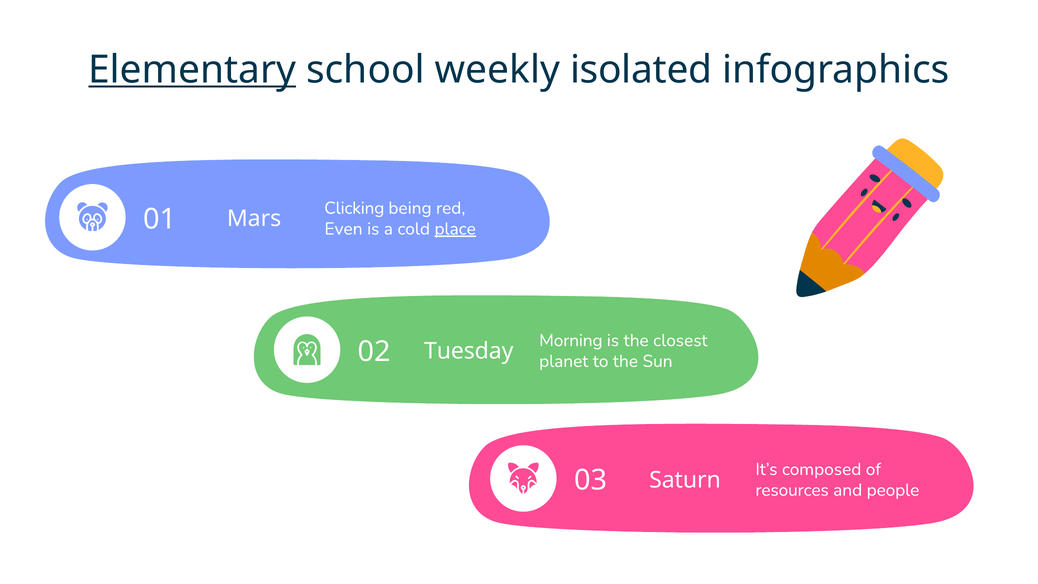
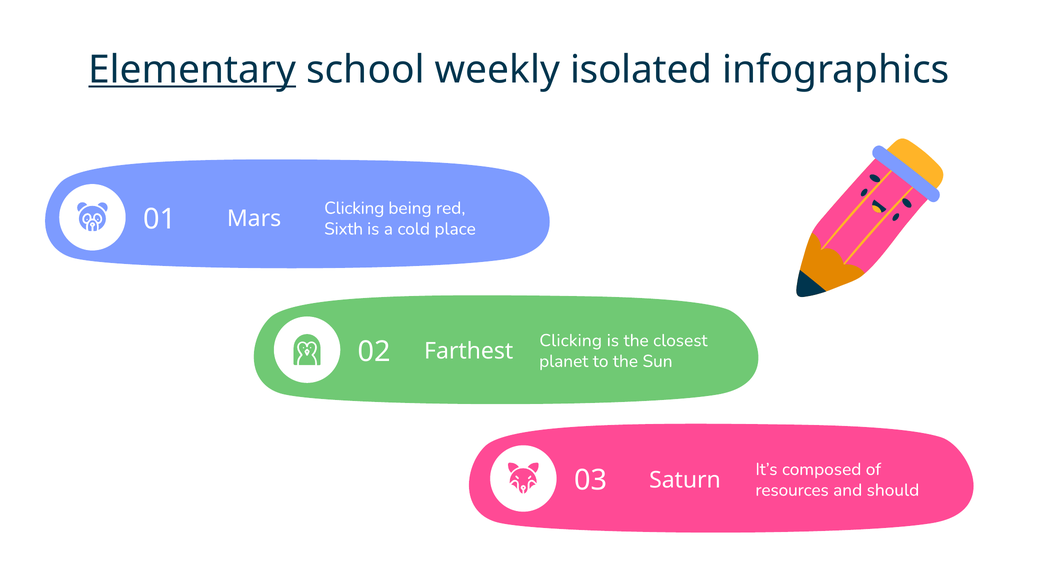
Even: Even -> Sixth
place underline: present -> none
Morning at (571, 340): Morning -> Clicking
Tuesday: Tuesday -> Farthest
people: people -> should
